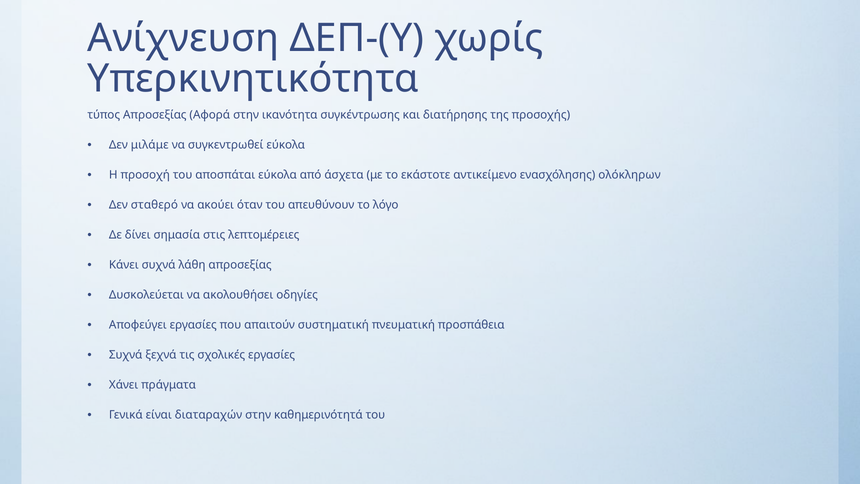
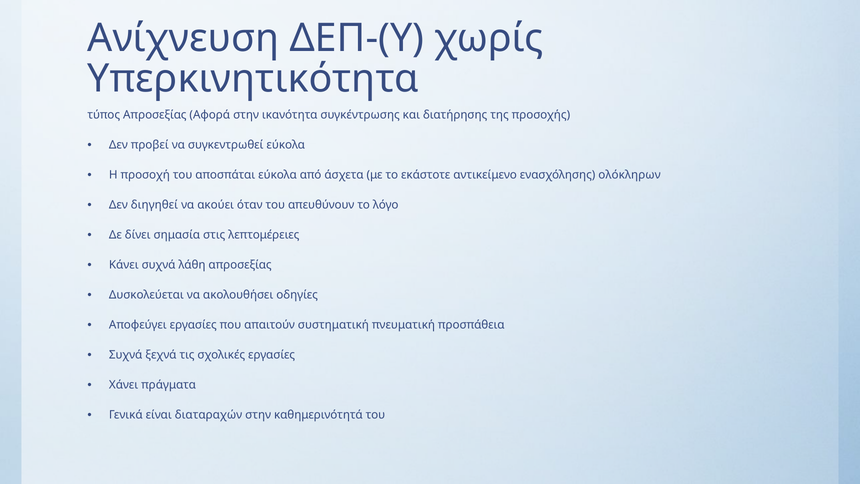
μιλάμε: μιλάμε -> προβεί
σταθερό: σταθερό -> διηγηθεί
